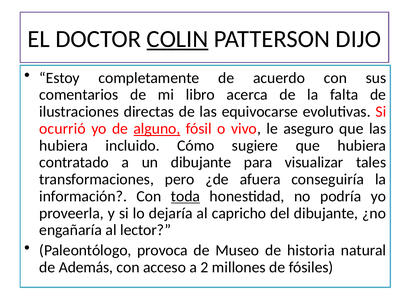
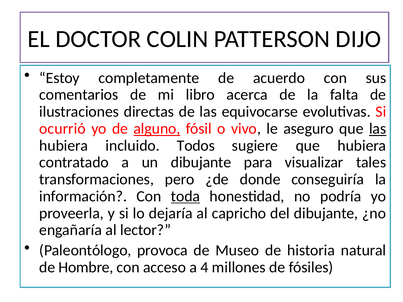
COLIN underline: present -> none
las at (378, 129) underline: none -> present
Cómo: Cómo -> Todos
afuera: afuera -> donde
Además: Además -> Hombre
2: 2 -> 4
